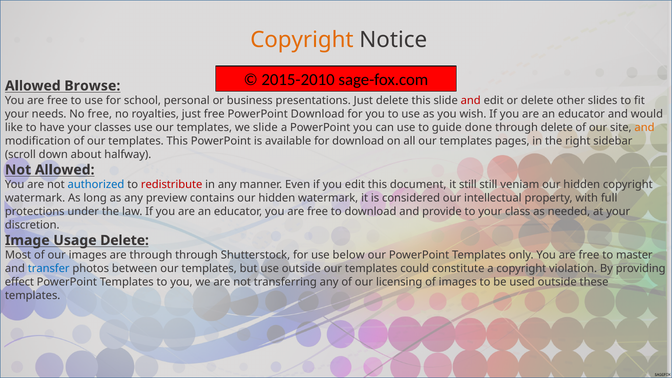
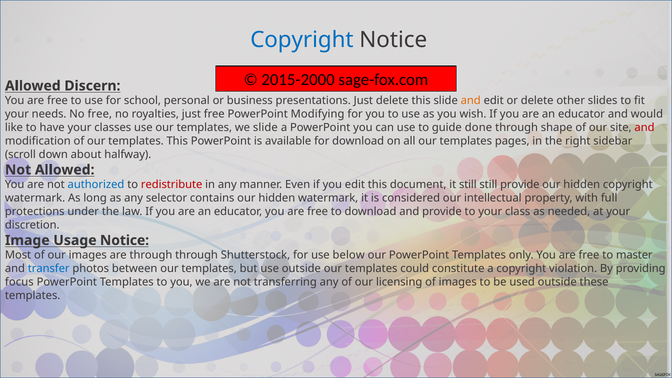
Copyright at (302, 40) colour: orange -> blue
2015-2010: 2015-2010 -> 2015-2000
Browse: Browse -> Discern
and at (471, 101) colour: red -> orange
PowerPoint Download: Download -> Modifying
through delete: delete -> shape
and at (645, 128) colour: orange -> red
still veniam: veniam -> provide
preview: preview -> selector
Usage Delete: Delete -> Notice
effect: effect -> focus
